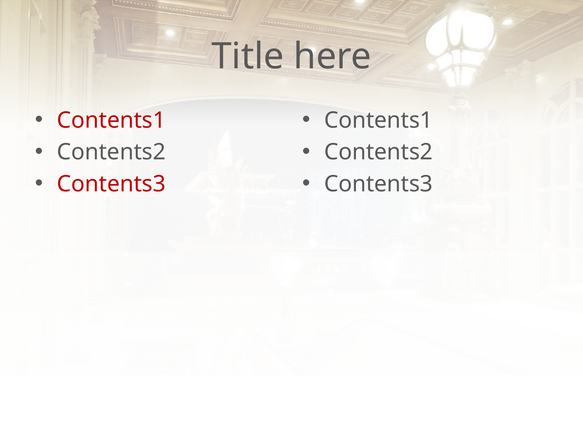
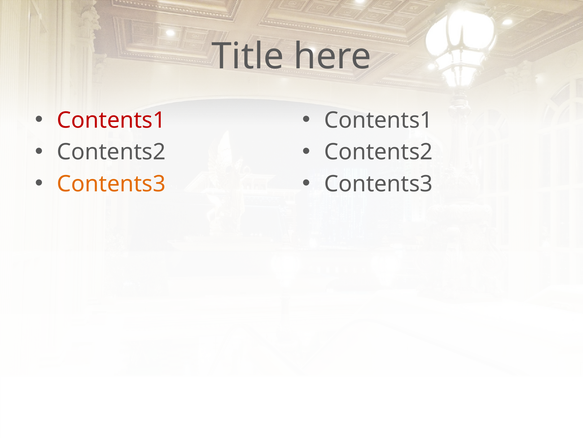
Contents3 at (111, 184) colour: red -> orange
